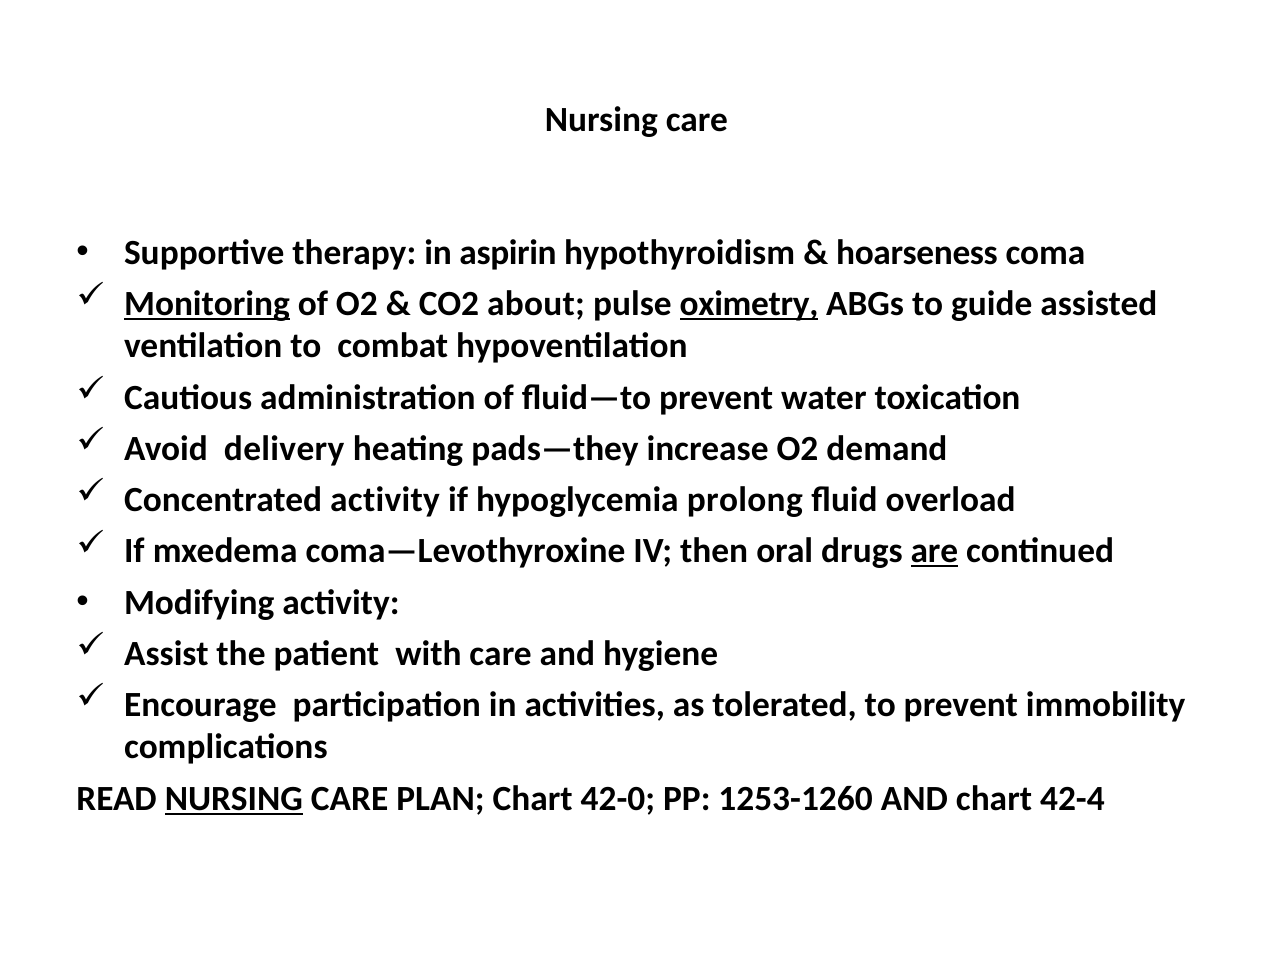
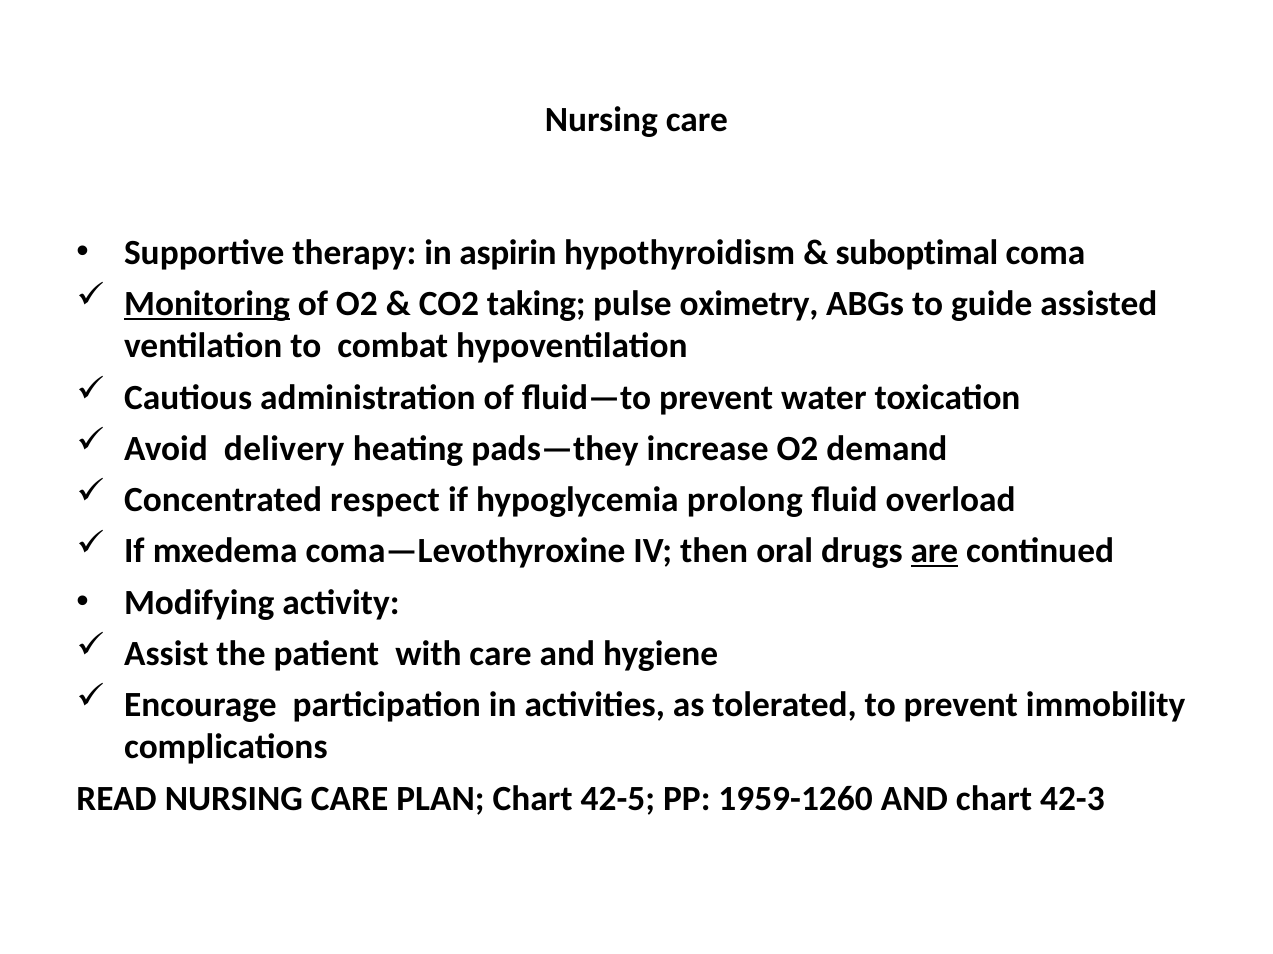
hoarseness: hoarseness -> suboptimal
about: about -> taking
oximetry underline: present -> none
Concentrated activity: activity -> respect
NURSING at (234, 799) underline: present -> none
42-0: 42-0 -> 42-5
1253-1260: 1253-1260 -> 1959-1260
42-4: 42-4 -> 42-3
